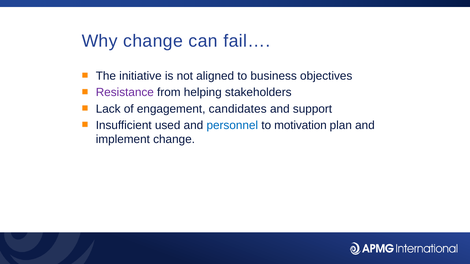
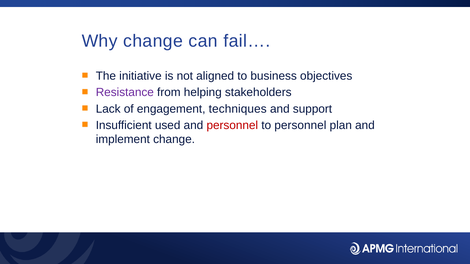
candidates: candidates -> techniques
personnel at (232, 125) colour: blue -> red
to motivation: motivation -> personnel
